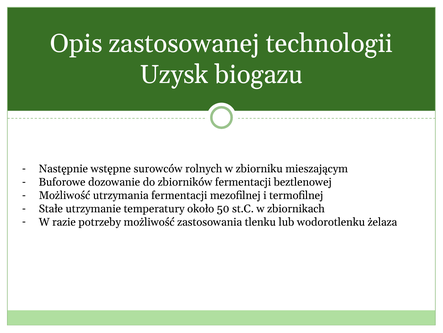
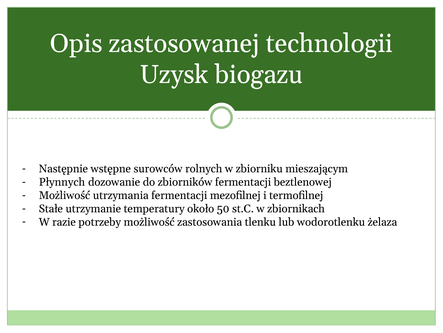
Buforowe: Buforowe -> Płynnych
